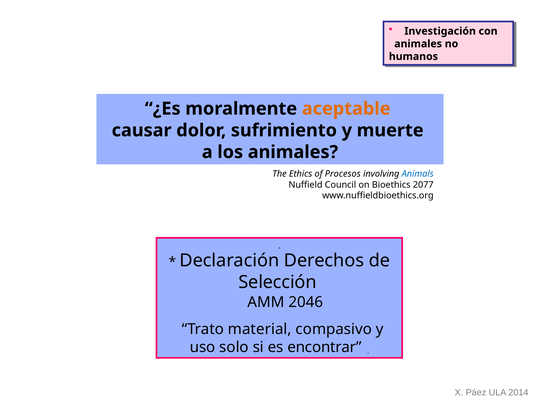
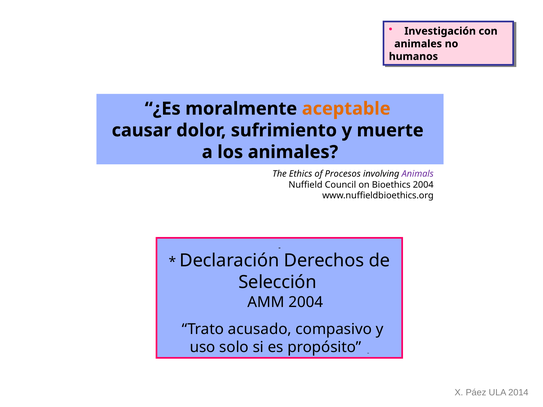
Animals colour: blue -> purple
Bioethics 2077: 2077 -> 2004
AMM 2046: 2046 -> 2004
material: material -> acusado
encontrar: encontrar -> propósito
